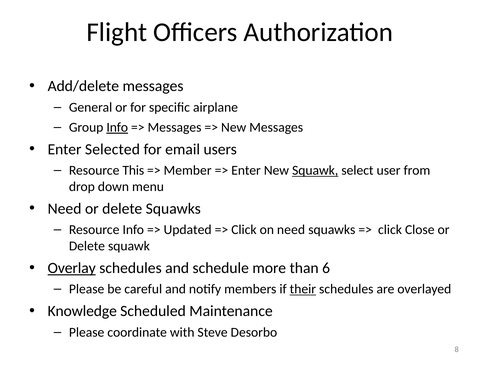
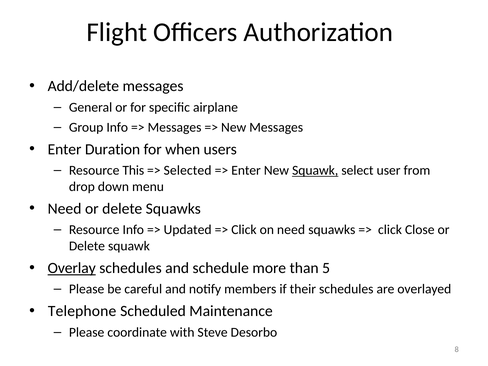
Info at (117, 127) underline: present -> none
Selected: Selected -> Duration
email: email -> when
Member: Member -> Selected
6: 6 -> 5
their underline: present -> none
Knowledge: Knowledge -> Telephone
